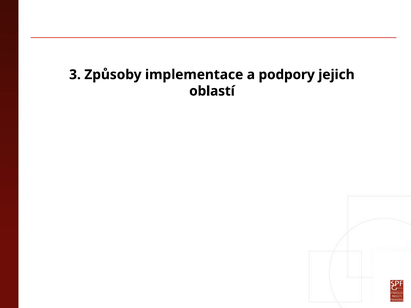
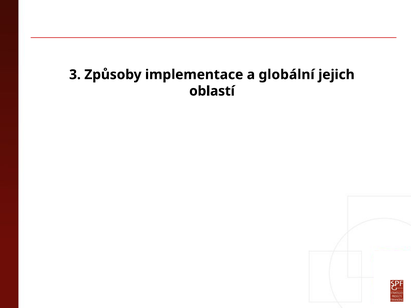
podpory: podpory -> globální
